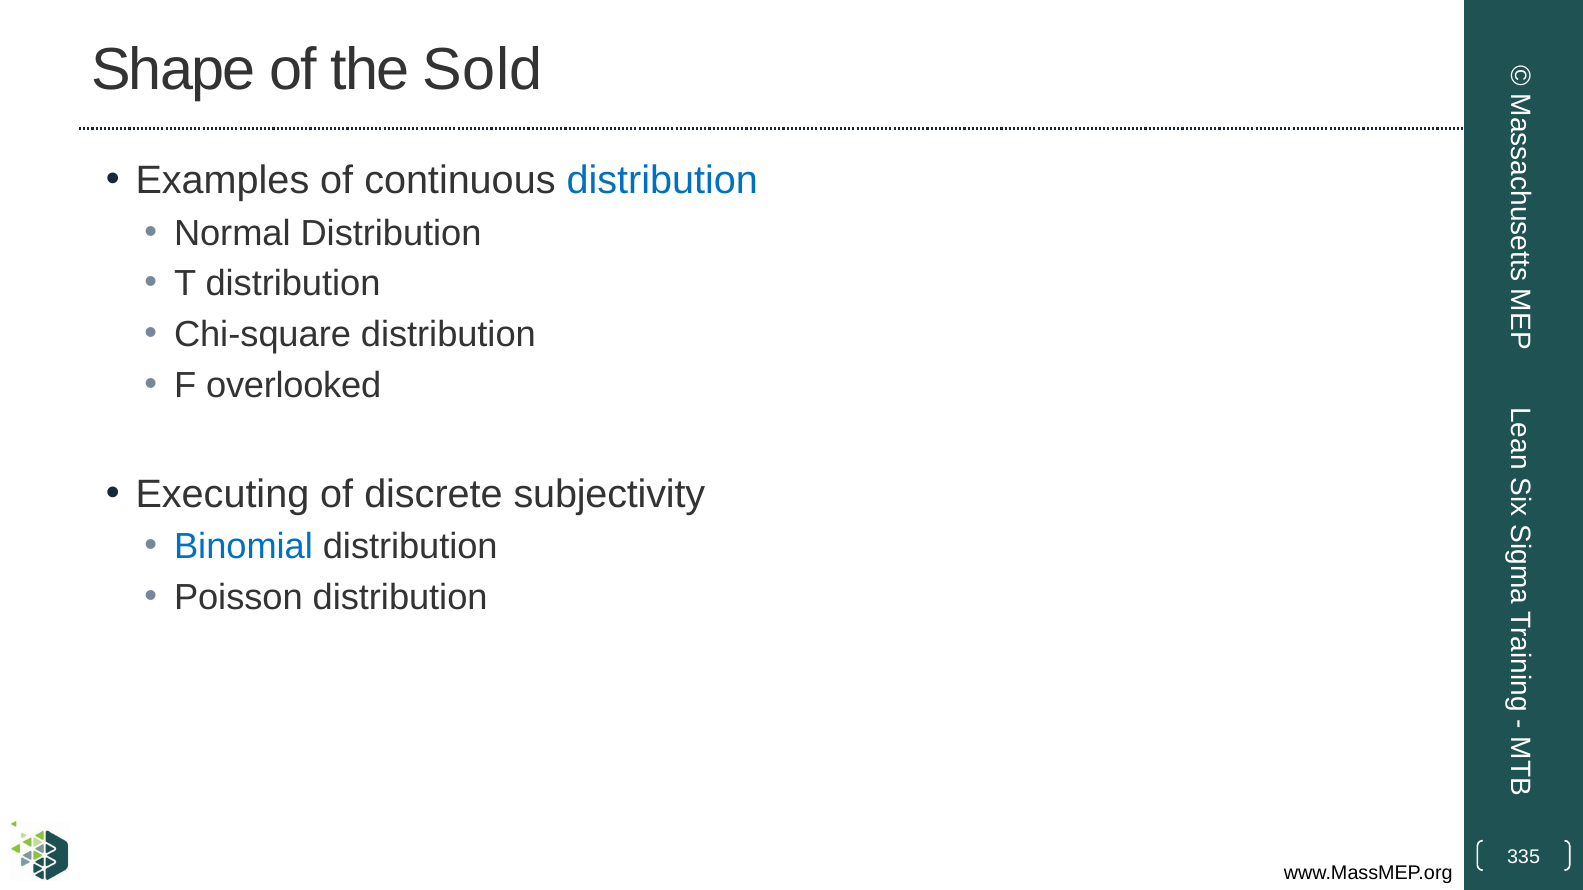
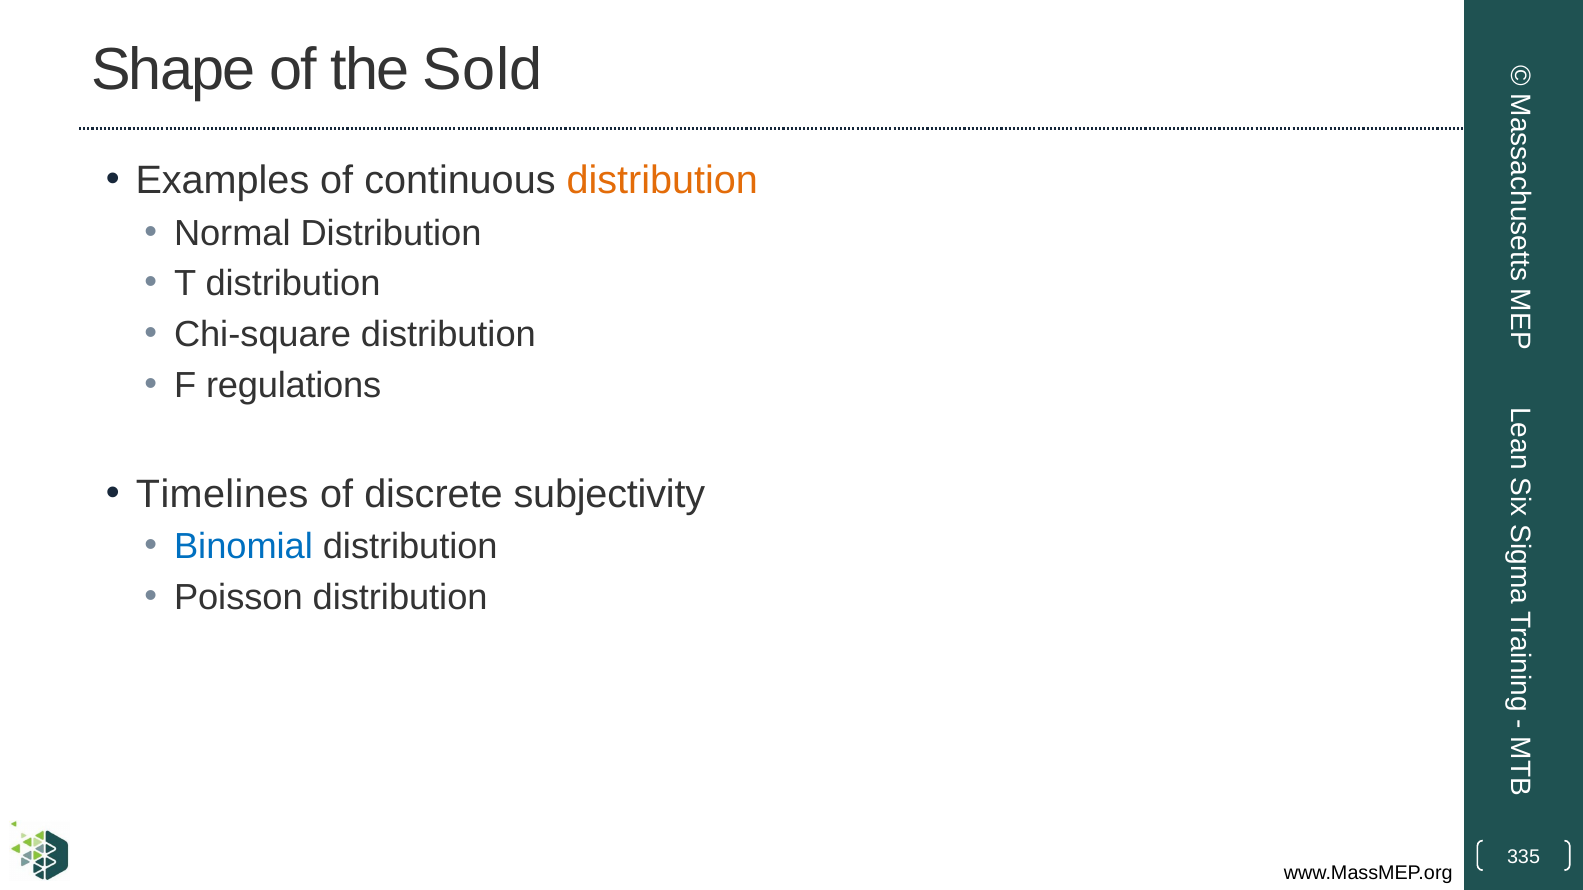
distribution at (662, 181) colour: blue -> orange
overlooked: overlooked -> regulations
Executing: Executing -> Timelines
